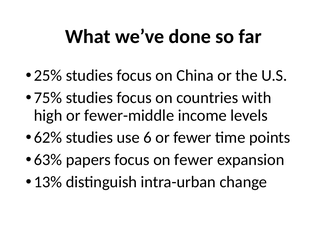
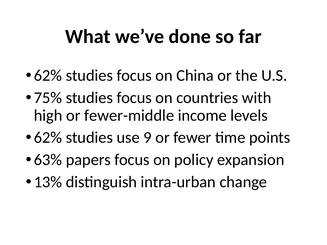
25% at (48, 76): 25% -> 62%
6: 6 -> 9
on fewer: fewer -> policy
